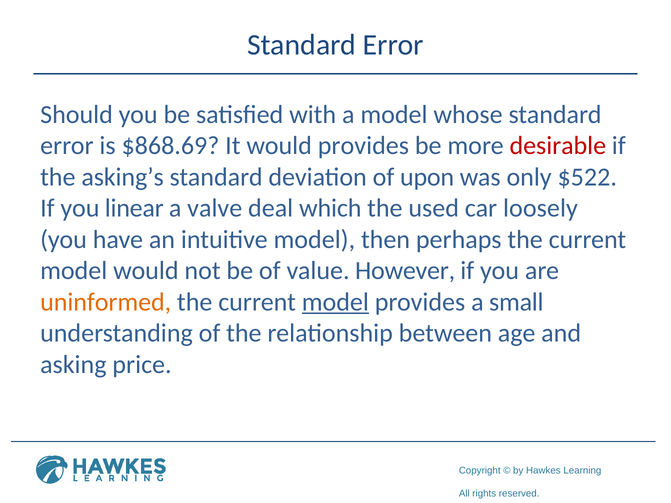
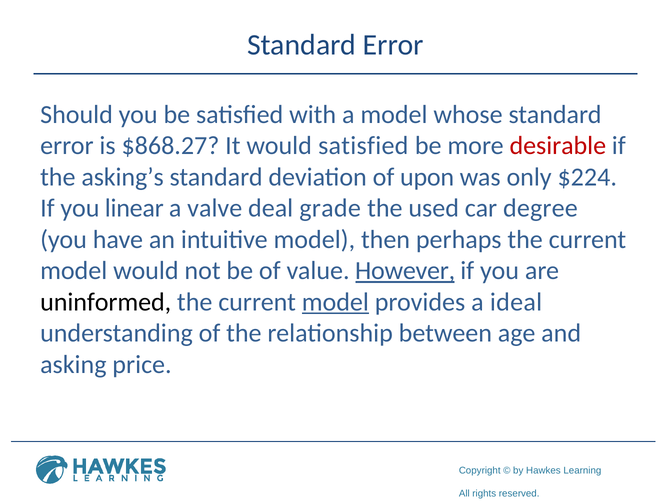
$868.69: $868.69 -> $868.27
would provides: provides -> satisfied
$522: $522 -> $224
which: which -> grade
loosely: loosely -> degree
However underline: none -> present
uninformed colour: orange -> black
small: small -> ideal
